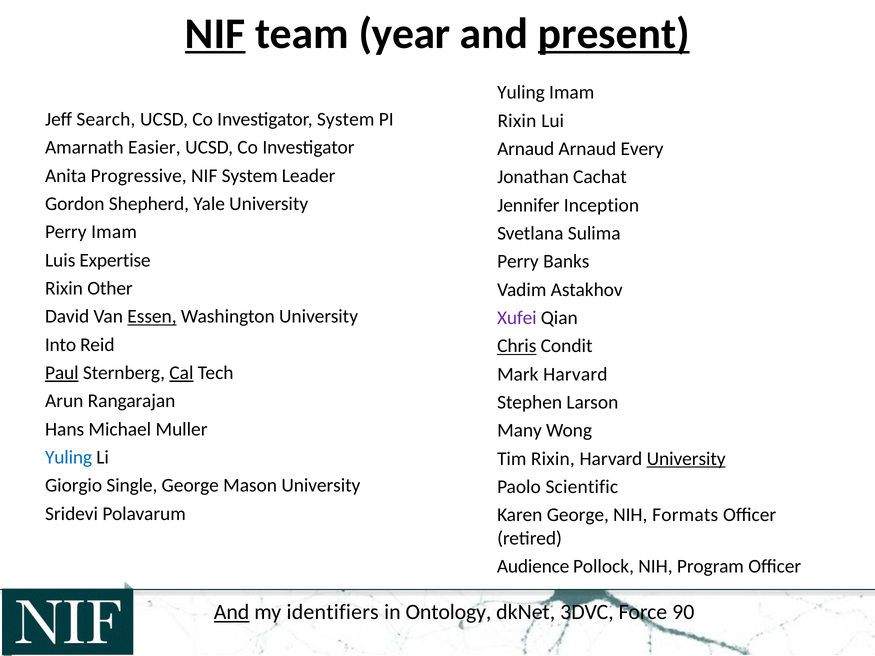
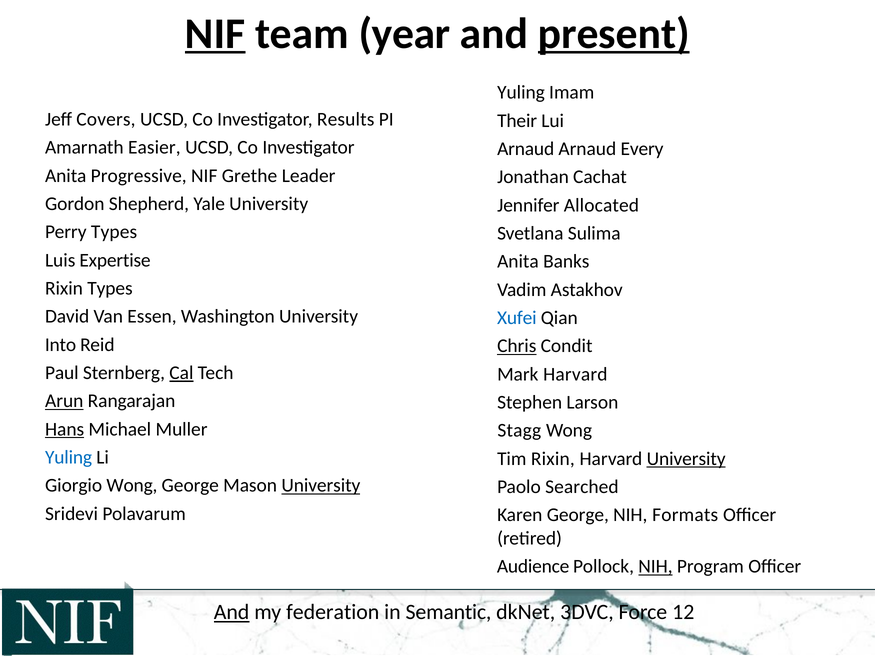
Search: Search -> Covers
Investigator System: System -> Results
Rixin at (517, 121): Rixin -> Their
NIF System: System -> Grethe
Inception: Inception -> Allocated
Perry Imam: Imam -> Types
Perry at (518, 262): Perry -> Anita
Rixin Other: Other -> Types
Essen underline: present -> none
Xufei colour: purple -> blue
Paul underline: present -> none
Arun underline: none -> present
Hans underline: none -> present
Many: Many -> Stagg
Giorgio Single: Single -> Wong
University at (321, 486) underline: none -> present
Scientific: Scientific -> Searched
NIH at (655, 567) underline: none -> present
identifiers: identifiers -> federation
Ontology: Ontology -> Semantic
90: 90 -> 12
